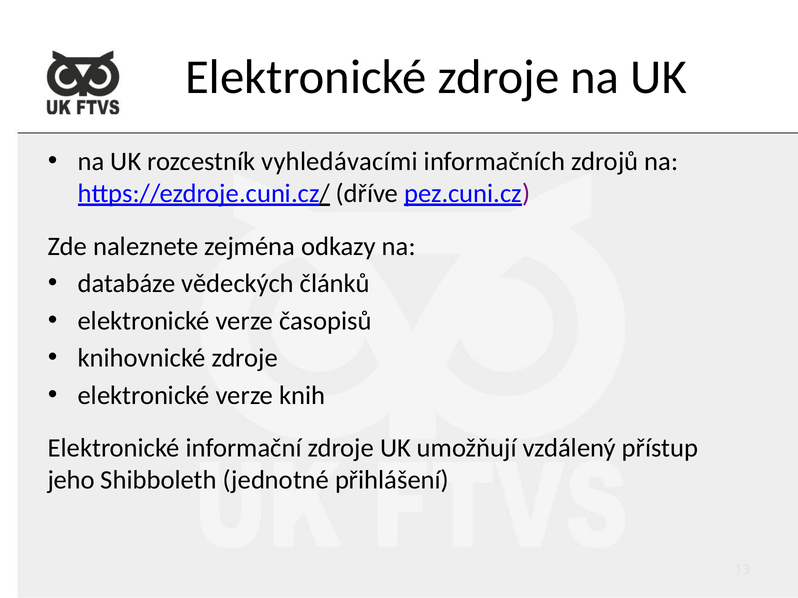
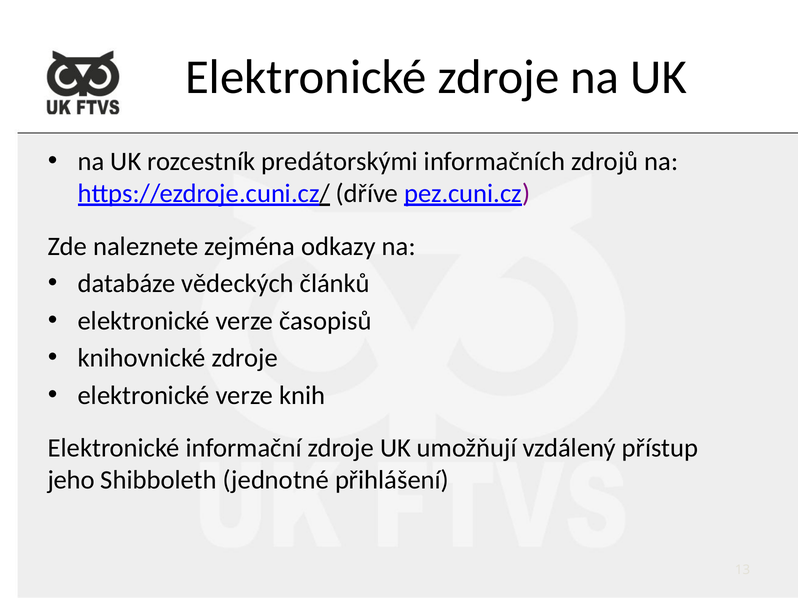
vyhledávacími: vyhledávacími -> predátorskými
